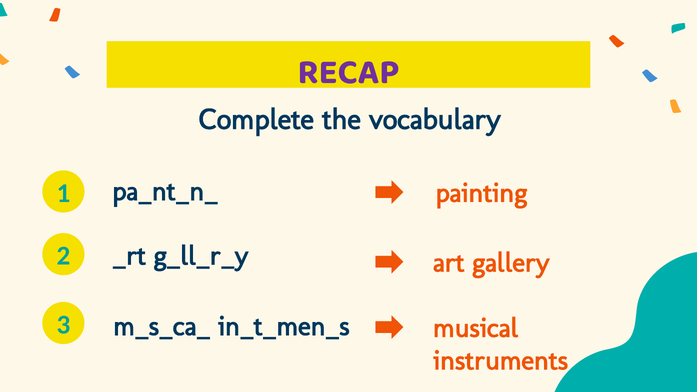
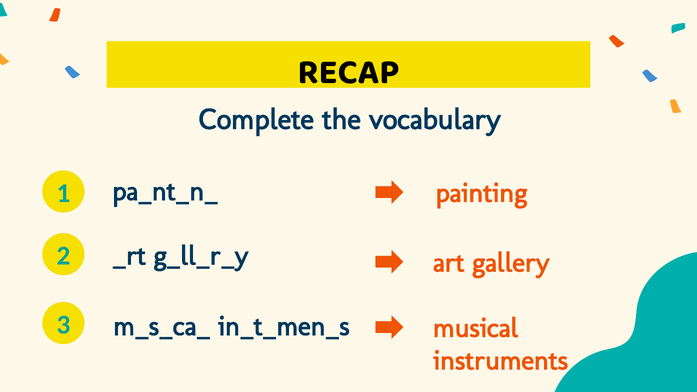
RECAP colour: purple -> black
